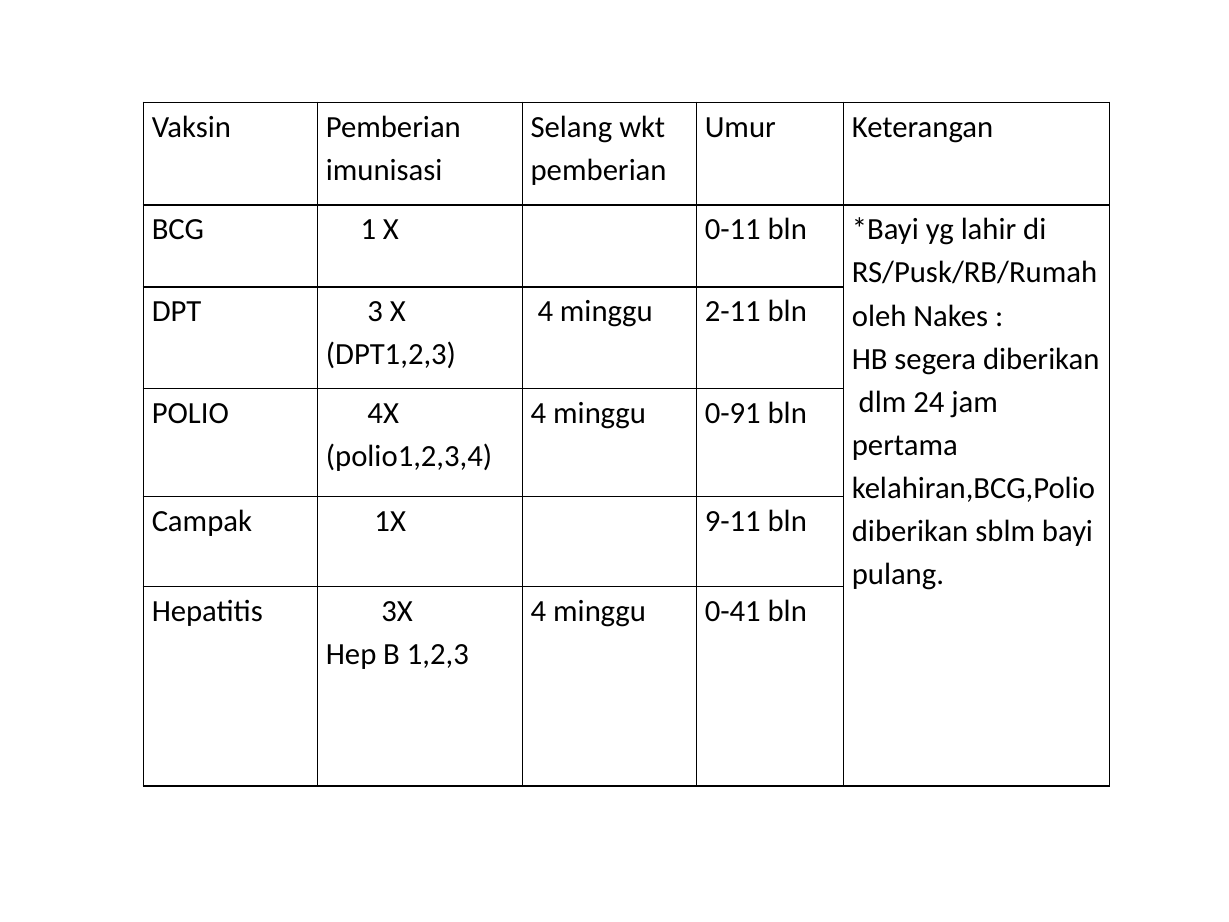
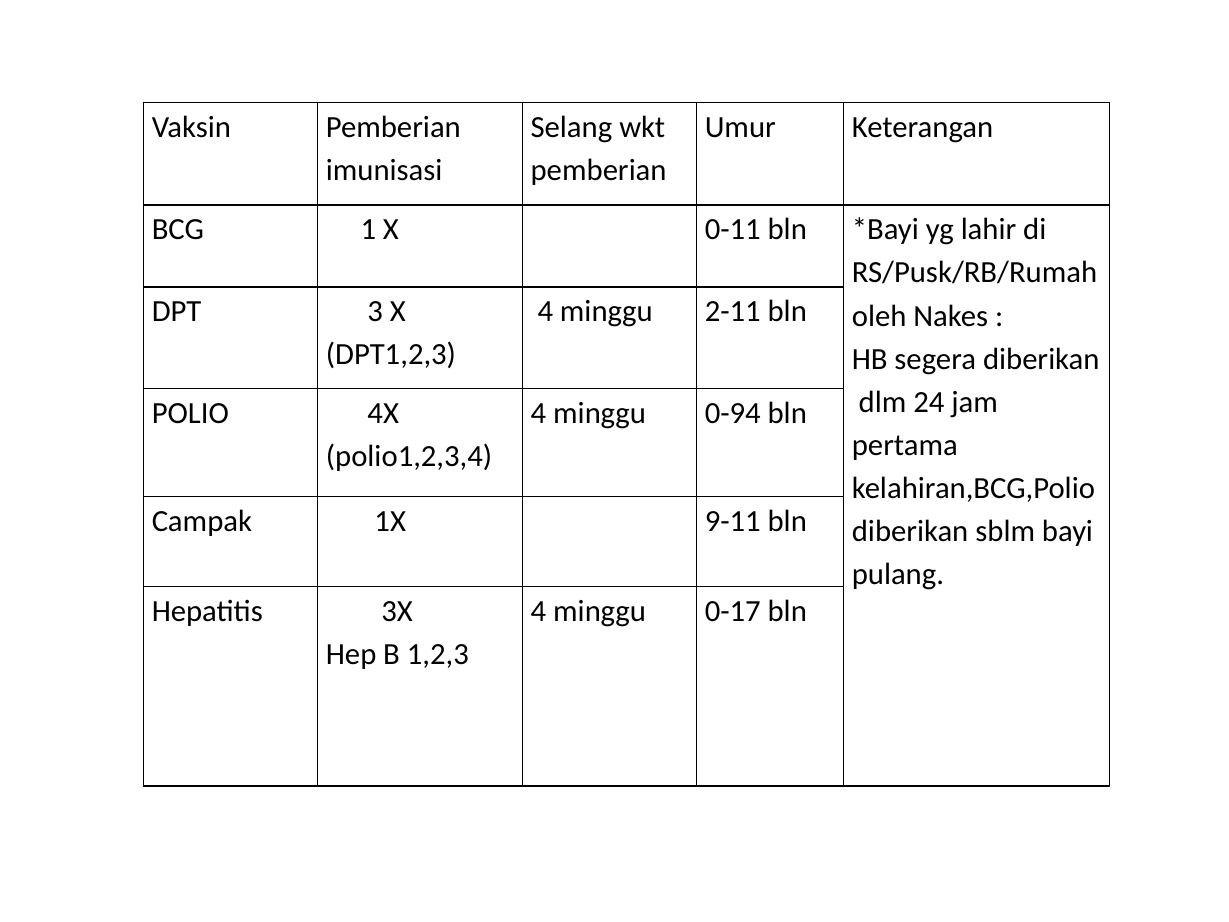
0-91: 0-91 -> 0-94
0-41: 0-41 -> 0-17
